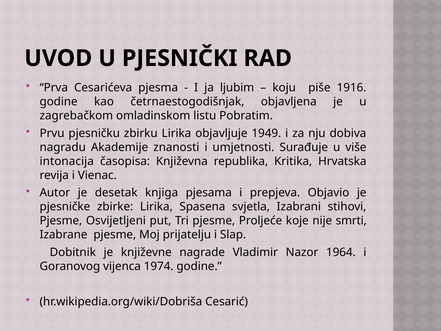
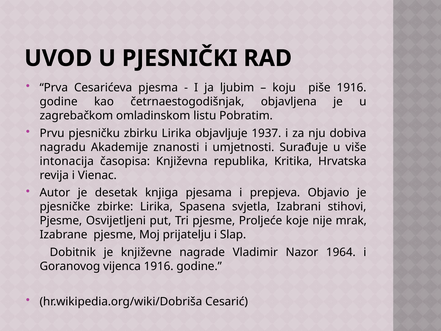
1949: 1949 -> 1937
smrti: smrti -> mrak
vijenca 1974: 1974 -> 1916
